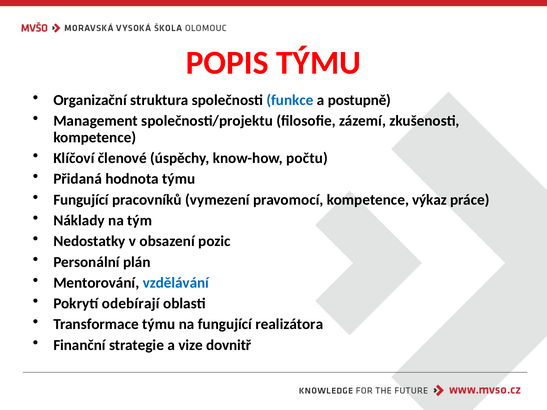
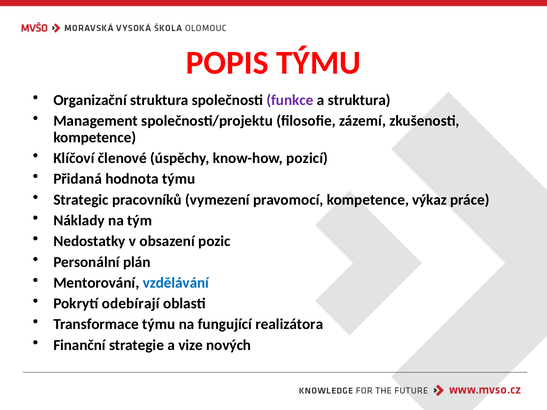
funkce colour: blue -> purple
a postupně: postupně -> struktura
počtu: počtu -> pozicí
Fungující at (81, 200): Fungující -> Strategic
dovnitř: dovnitř -> nových
